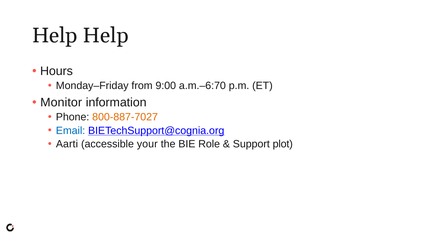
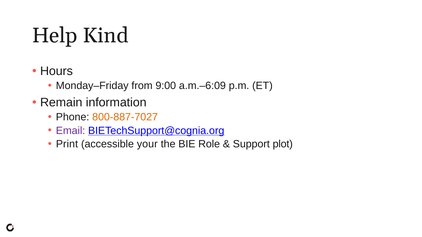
Help Help: Help -> Kind
a.m.–6:70: a.m.–6:70 -> a.m.–6:09
Monitor: Monitor -> Remain
Email colour: blue -> purple
Aarti: Aarti -> Print
